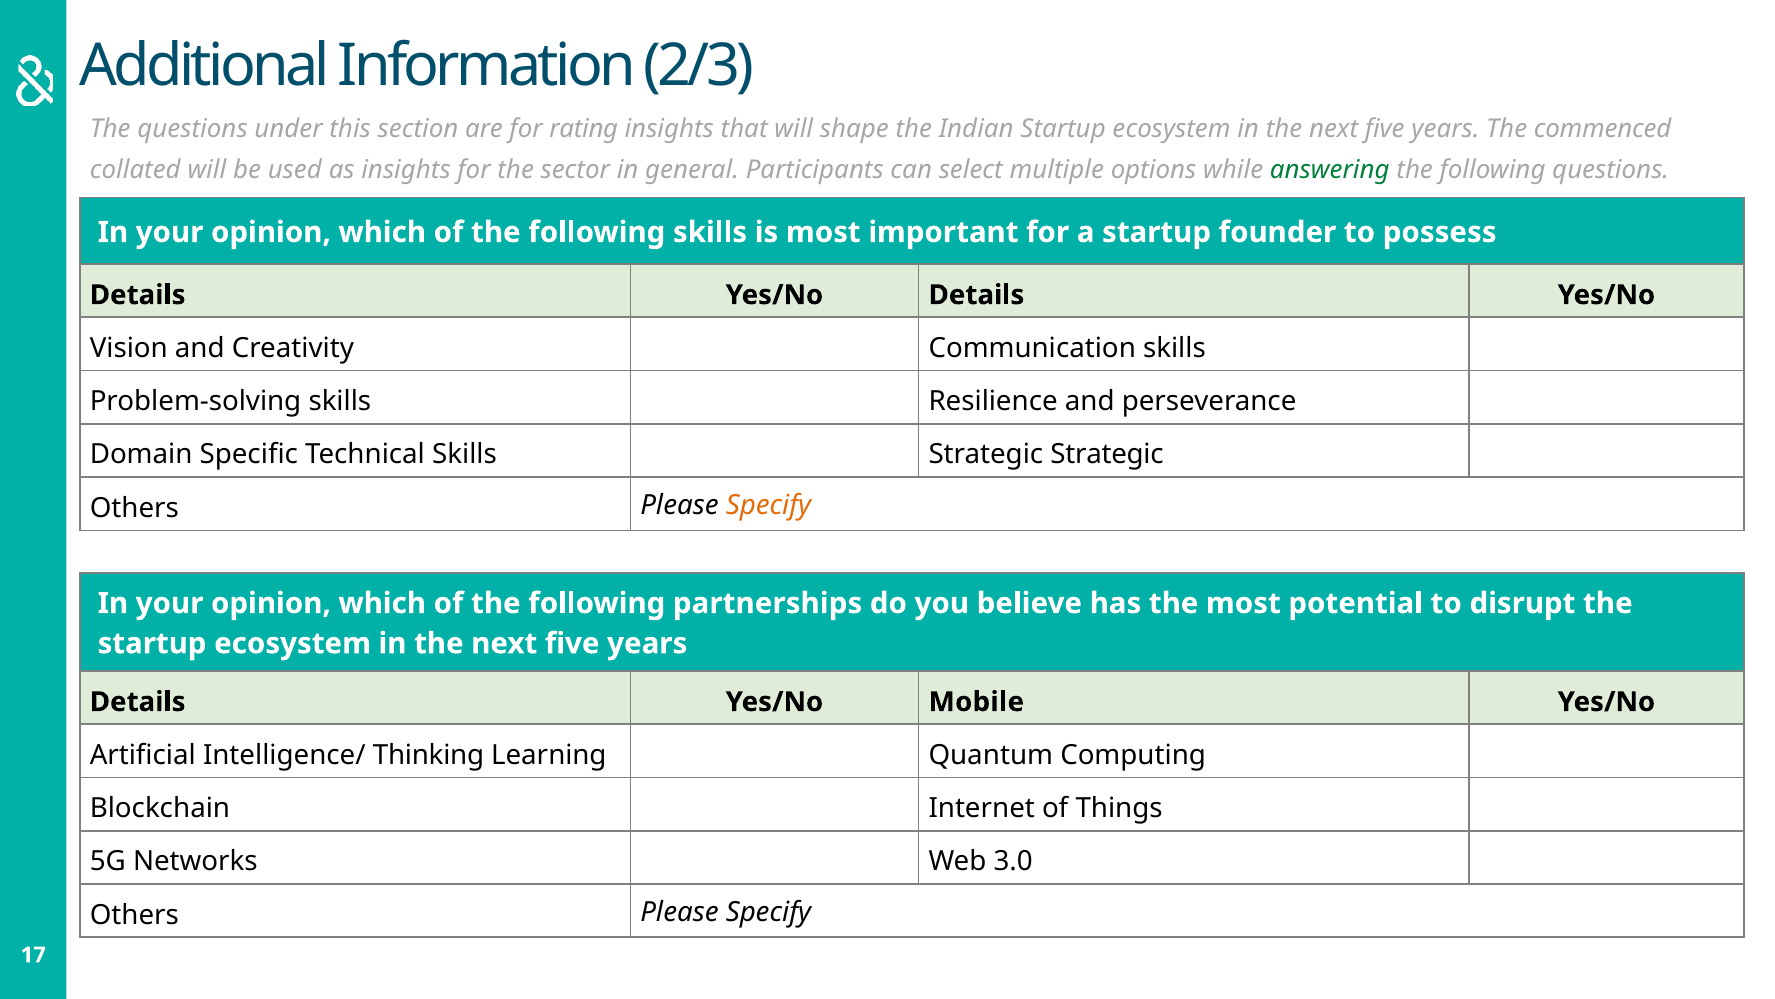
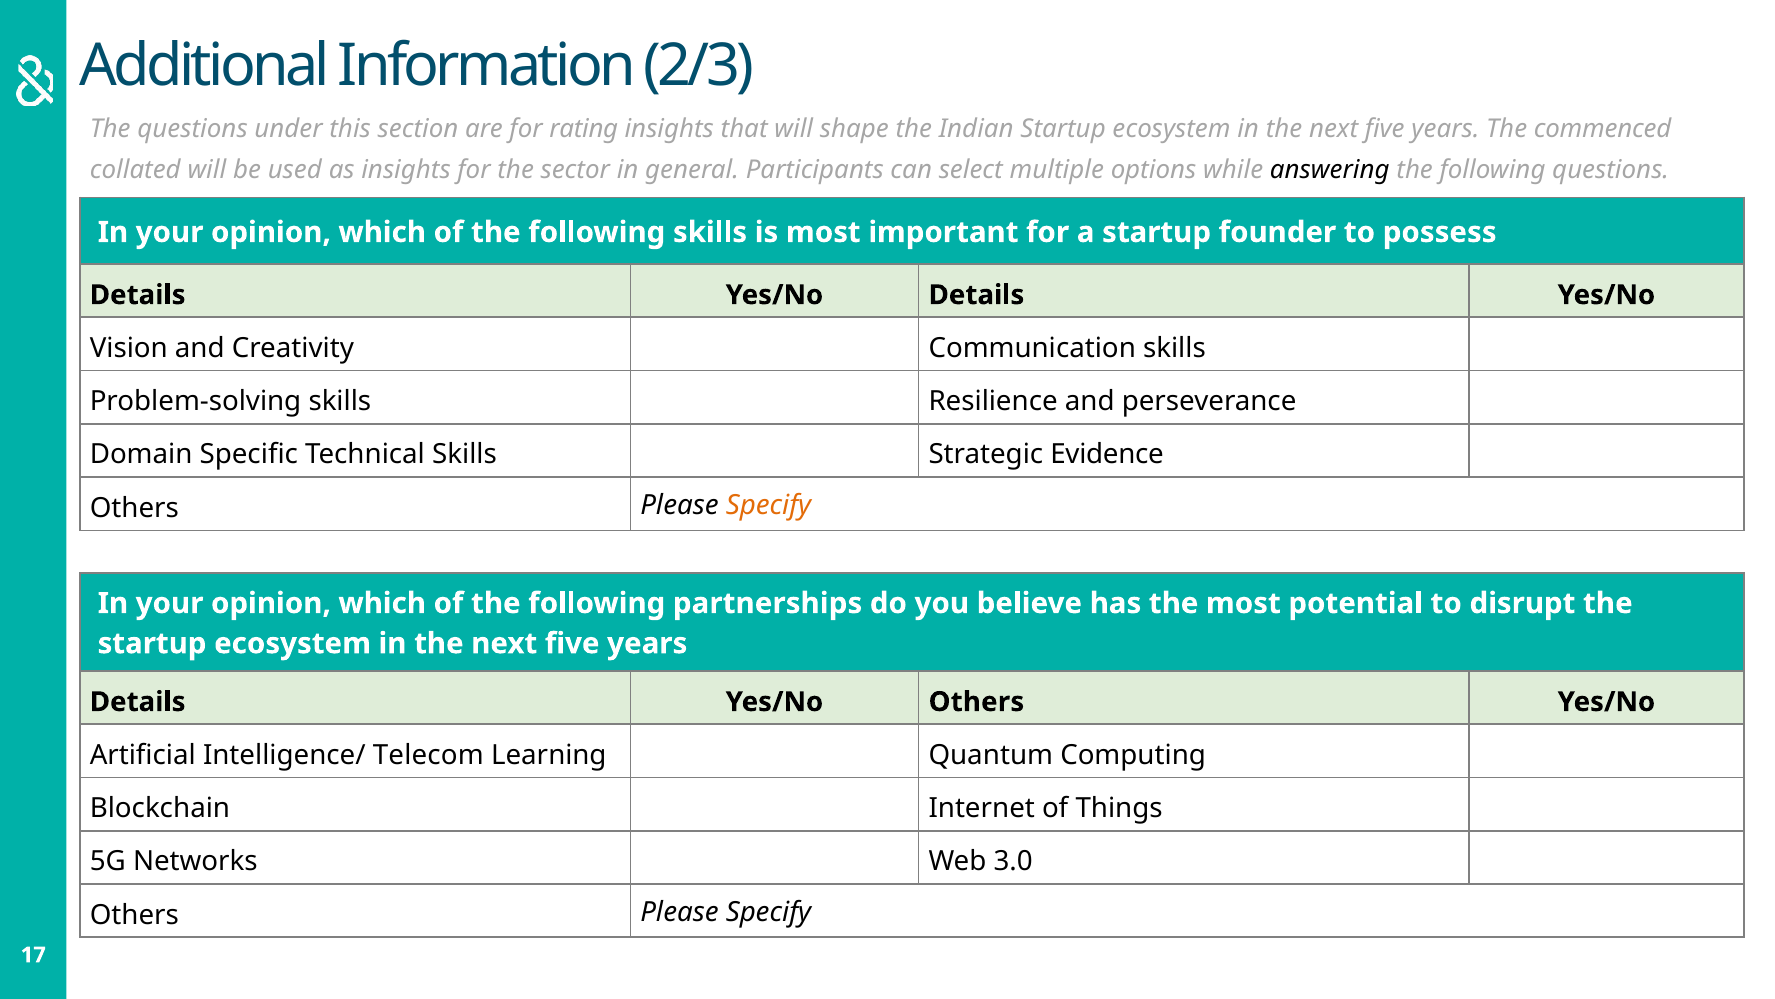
answering colour: green -> black
Strategic Strategic: Strategic -> Evidence
Yes/No Mobile: Mobile -> Others
Thinking: Thinking -> Telecom
